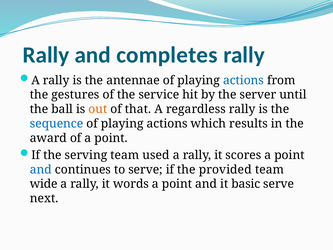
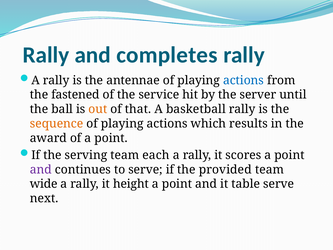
gestures: gestures -> fastened
regardless: regardless -> basketball
sequence colour: blue -> orange
used: used -> each
and at (41, 169) colour: blue -> purple
words: words -> height
basic: basic -> table
